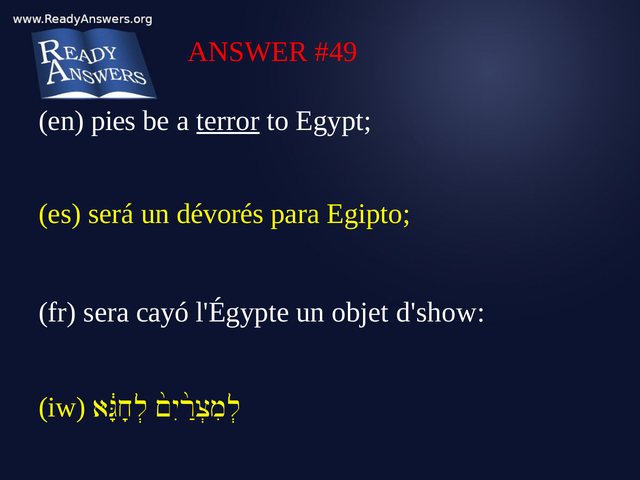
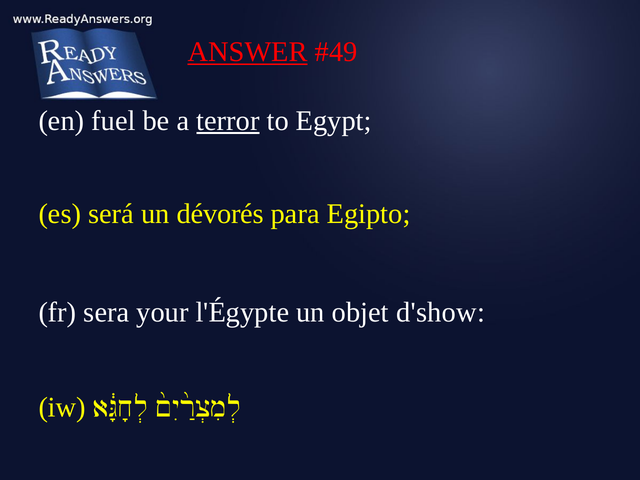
ANSWER underline: none -> present
pies: pies -> fuel
cayó: cayó -> your
